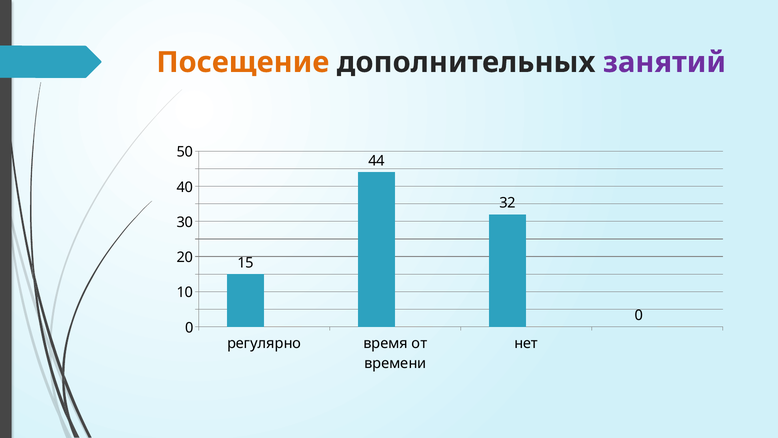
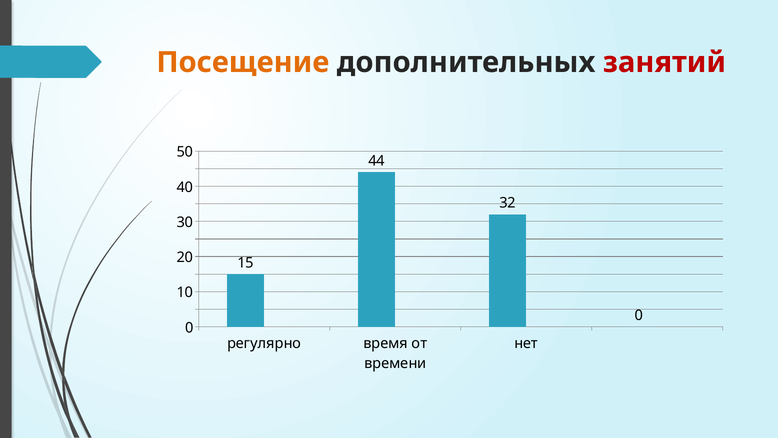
занятий colour: purple -> red
